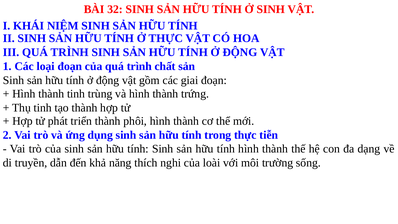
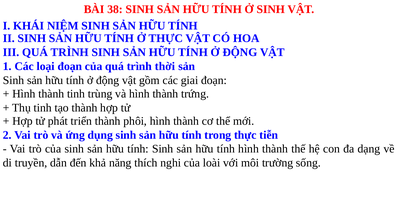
32: 32 -> 38
chất: chất -> thời
